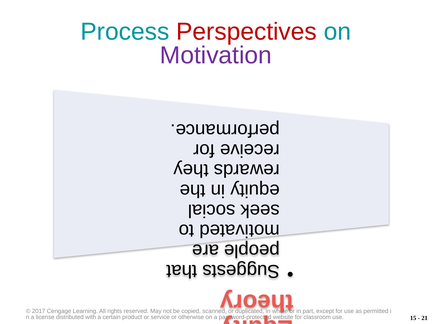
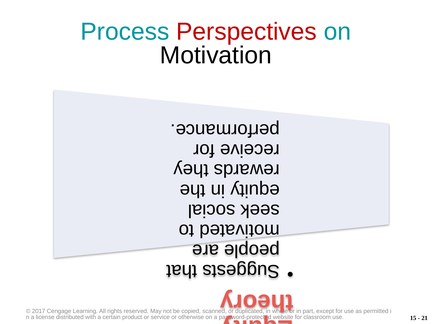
Motivation colour: purple -> black
